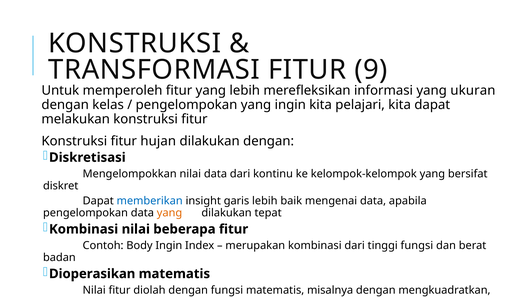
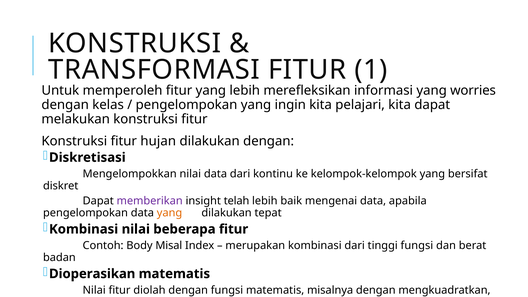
9: 9 -> 1
ukuran: ukuran -> worries
memberikan colour: blue -> purple
garis: garis -> telah
Body Ingin: Ingin -> Misal
